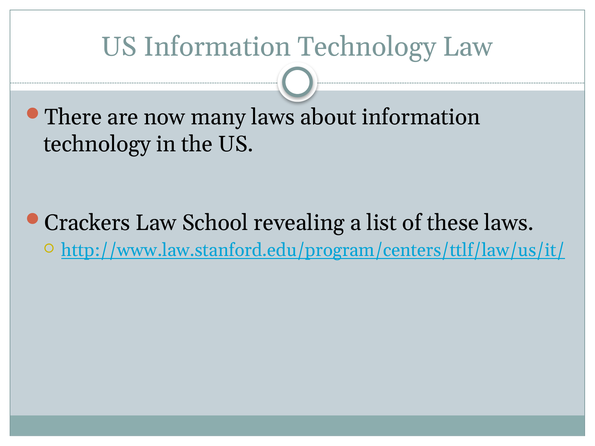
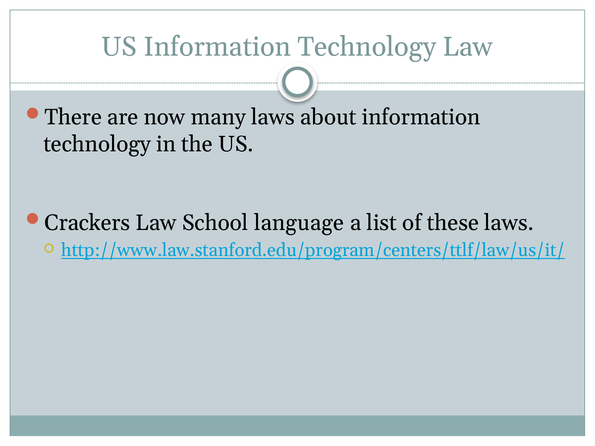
revealing: revealing -> language
